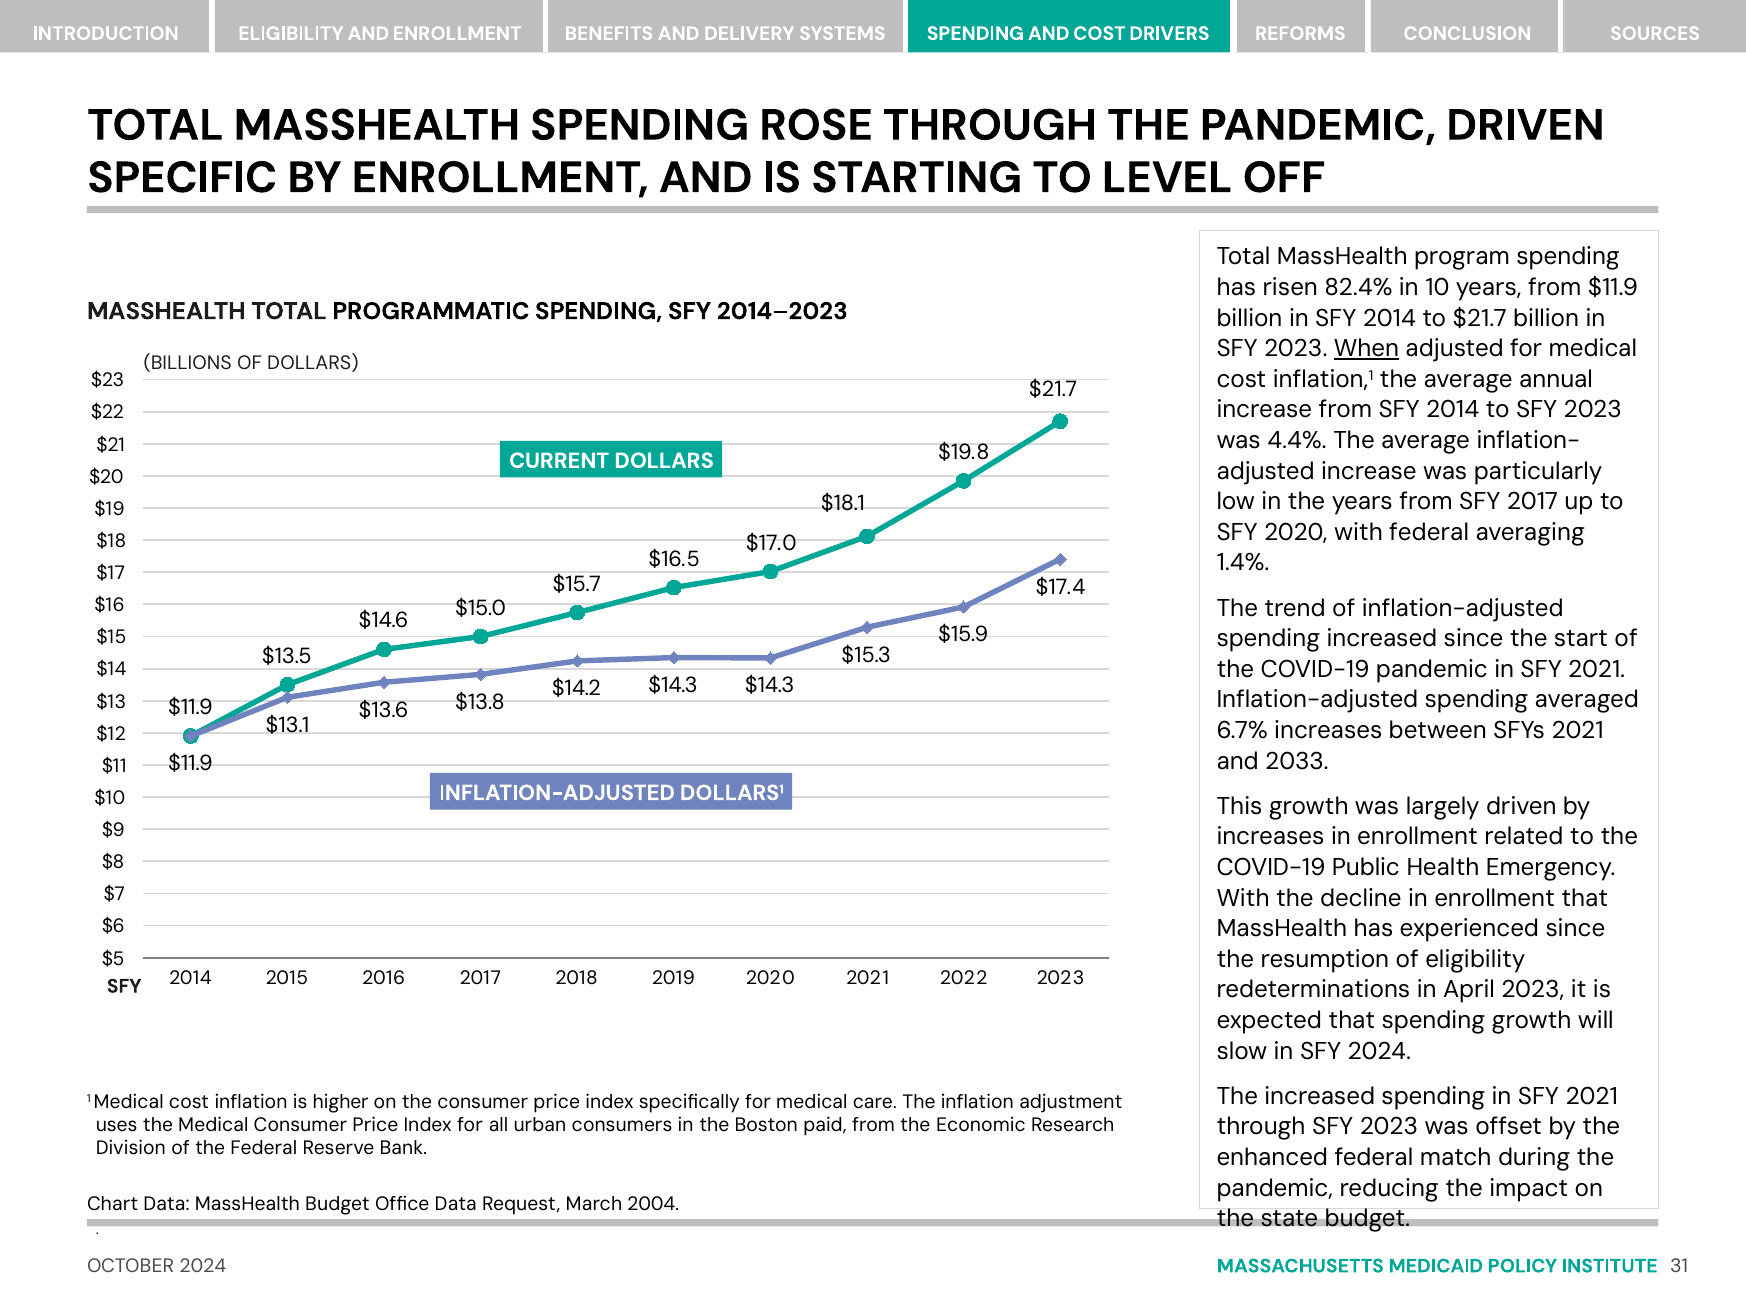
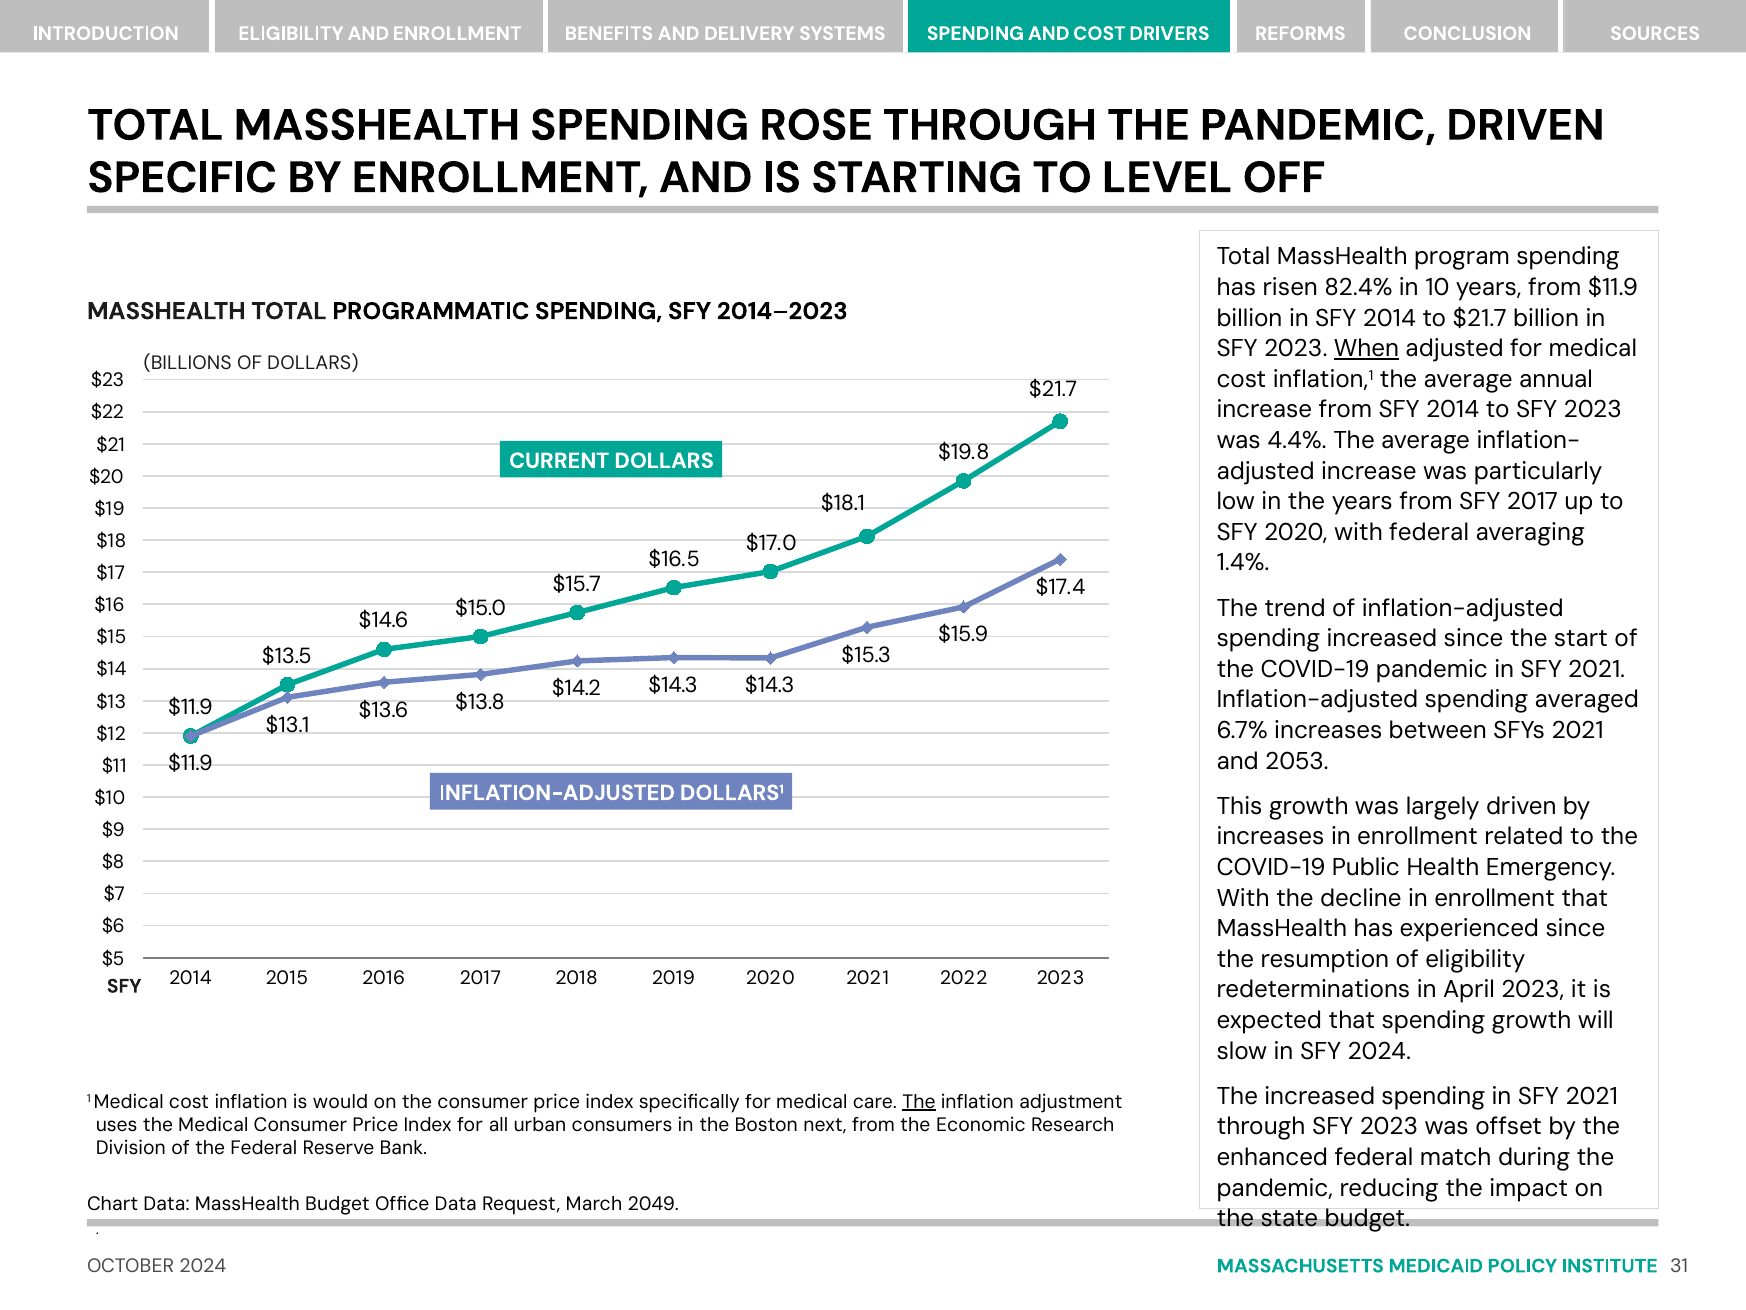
2033: 2033 -> 2053
higher: higher -> would
The at (919, 1101) underline: none -> present
paid: paid -> next
2004: 2004 -> 2049
